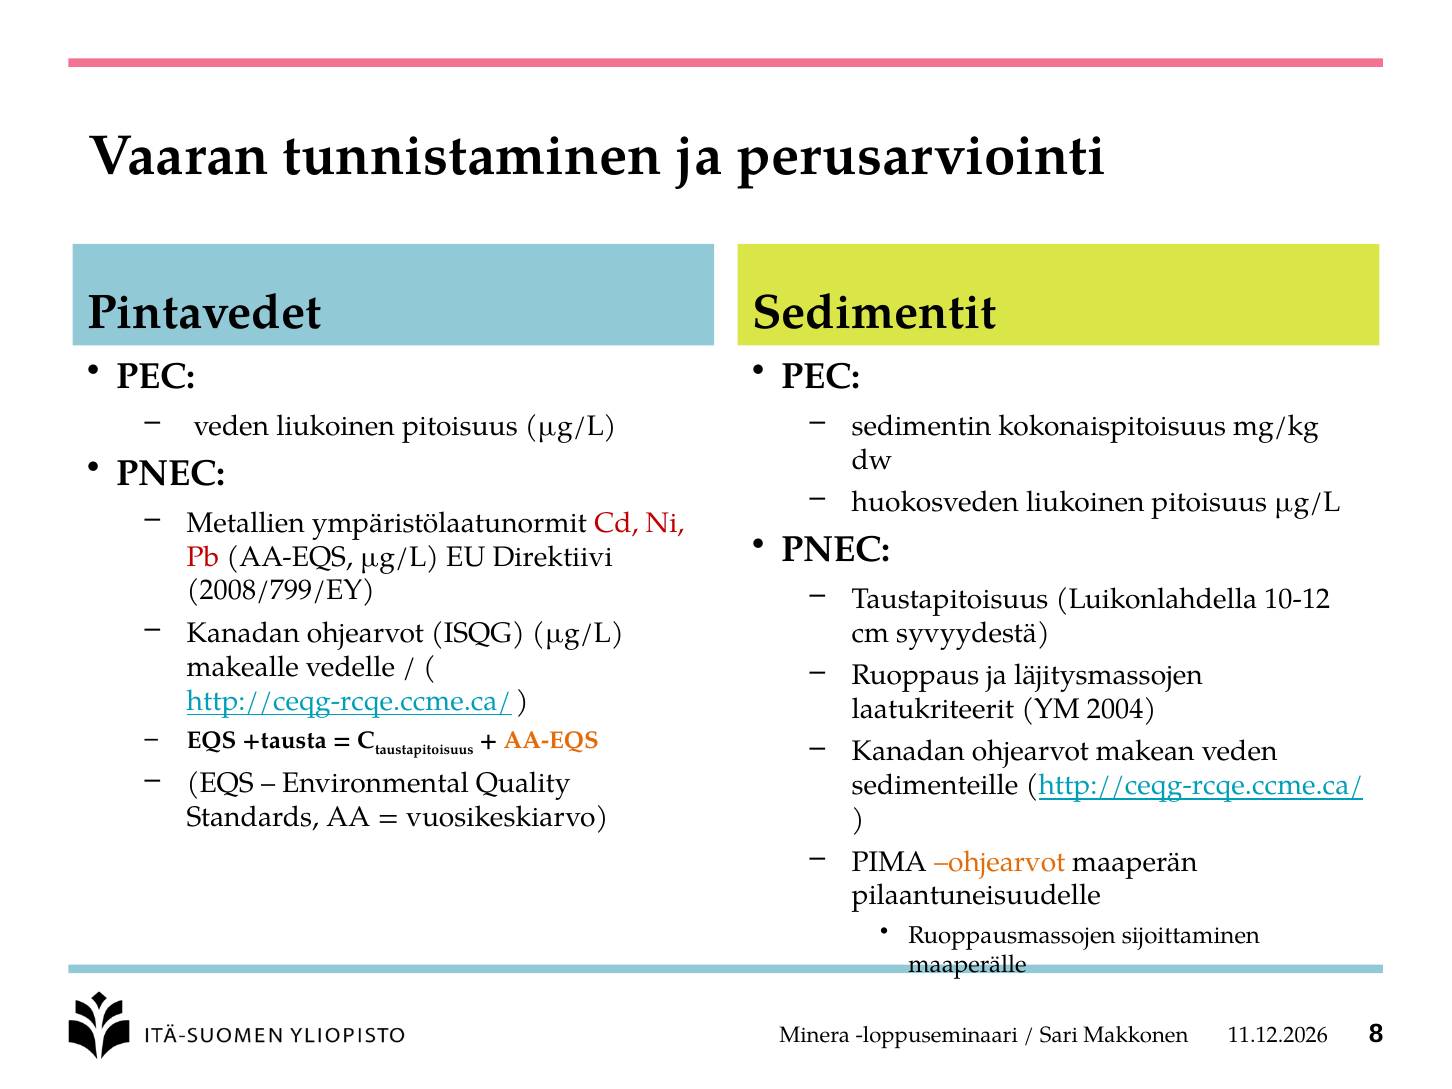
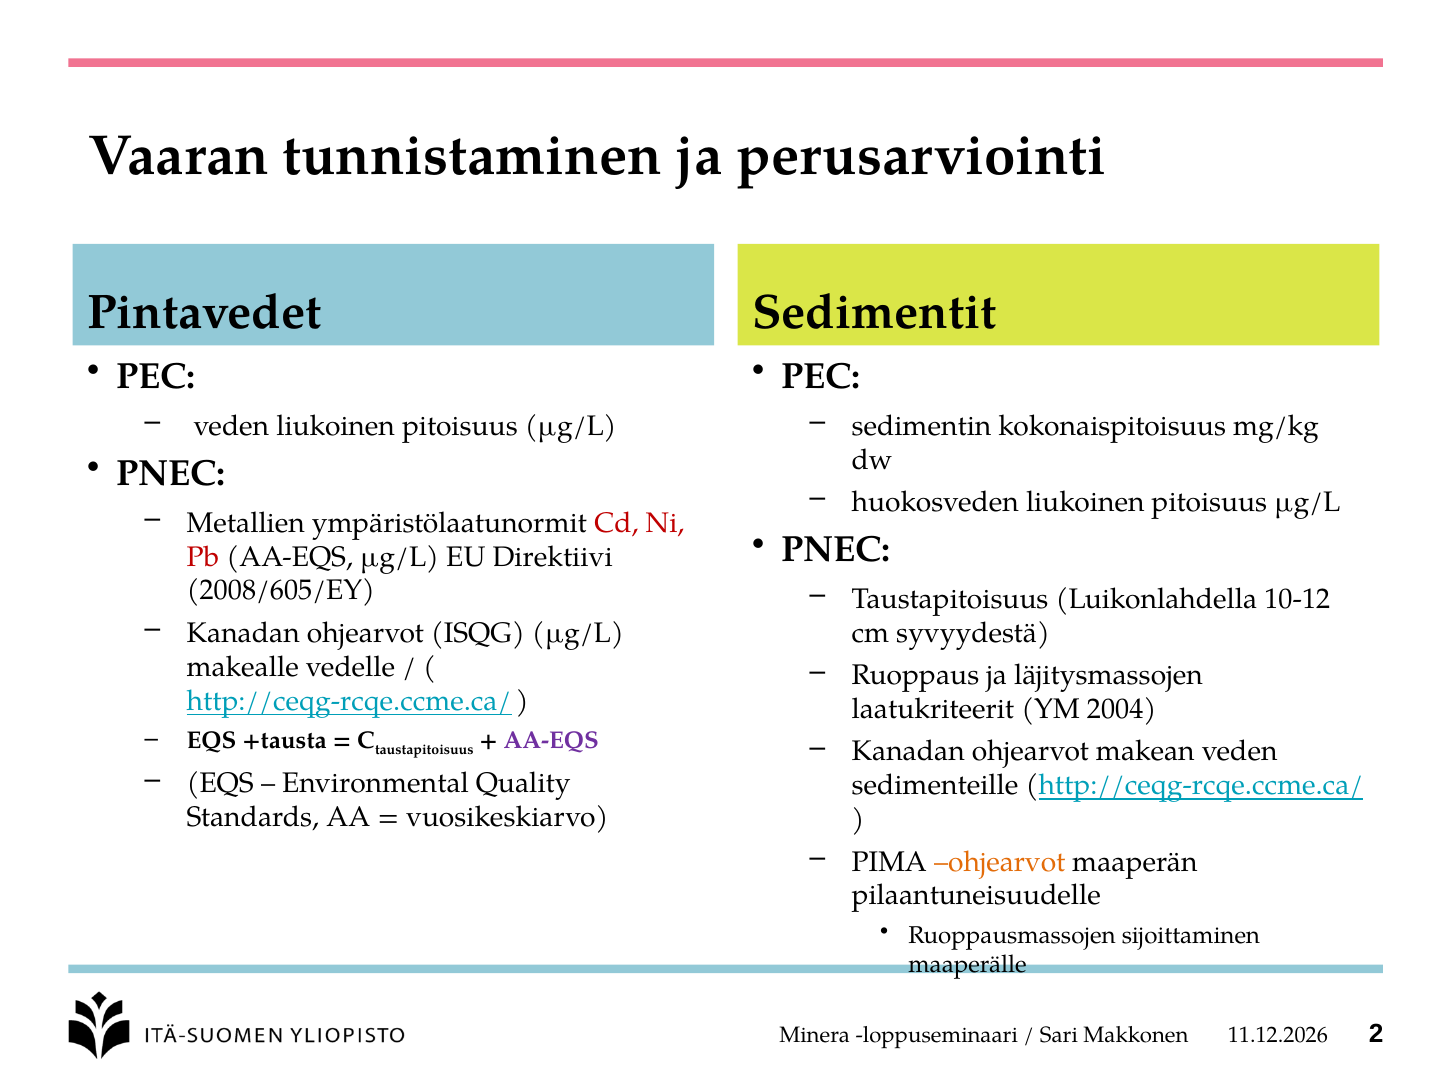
2008/799/EY: 2008/799/EY -> 2008/605/EY
AA-EQS at (551, 740) colour: orange -> purple
8: 8 -> 2
